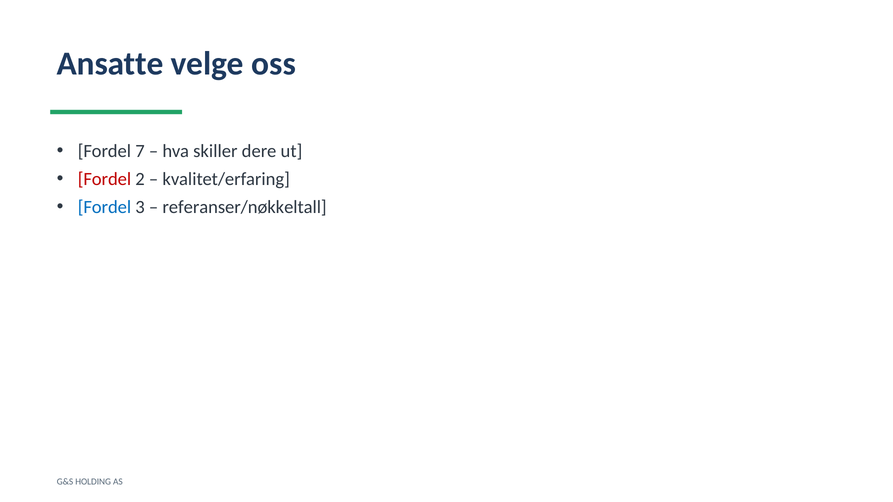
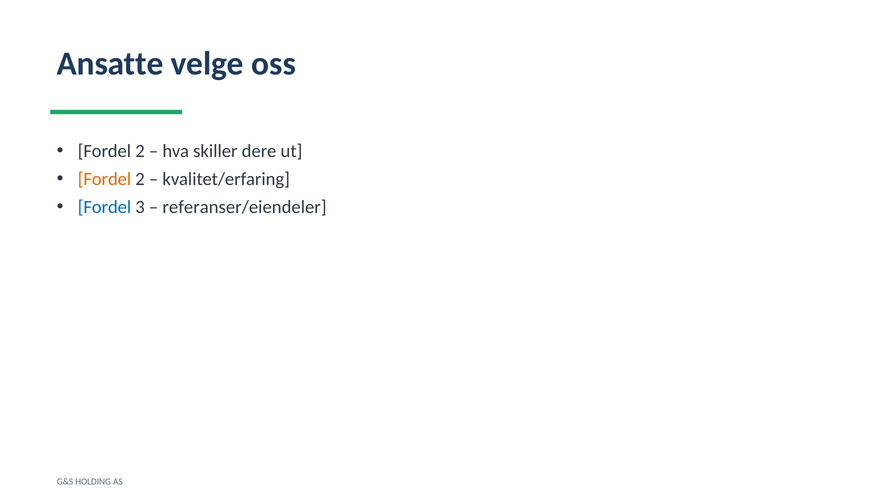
7 at (140, 151): 7 -> 2
Fordel at (104, 179) colour: red -> orange
referanser/nøkkeltall: referanser/nøkkeltall -> referanser/eiendeler
